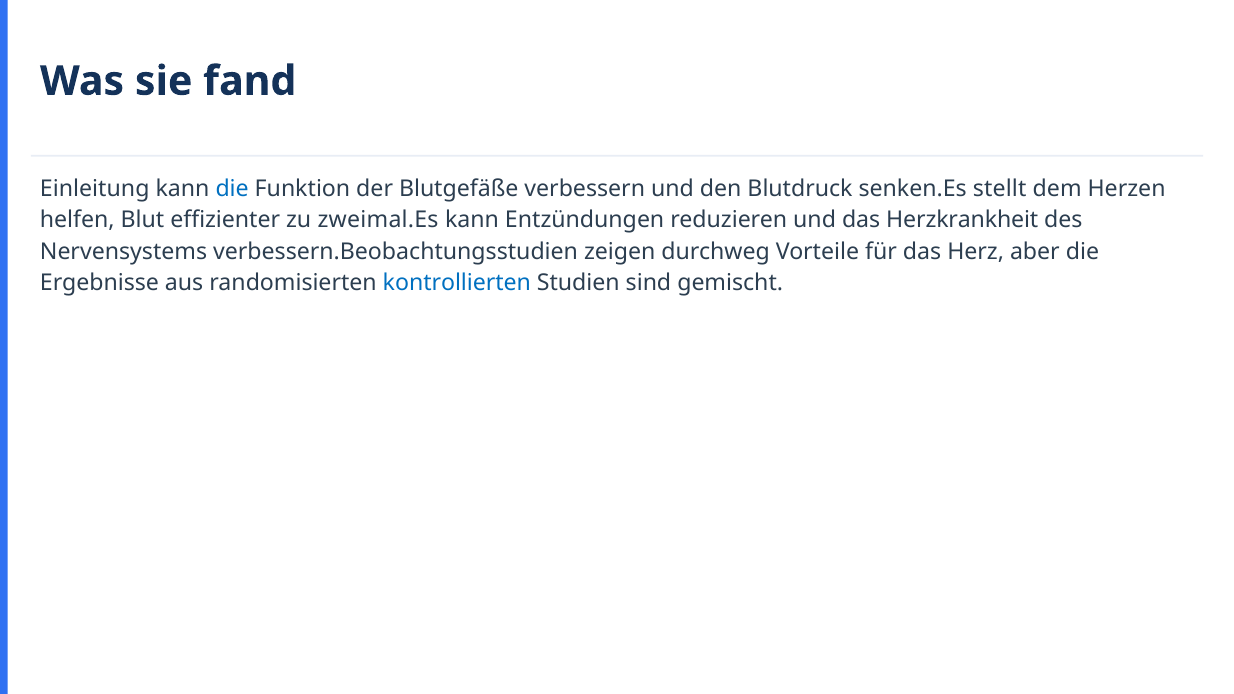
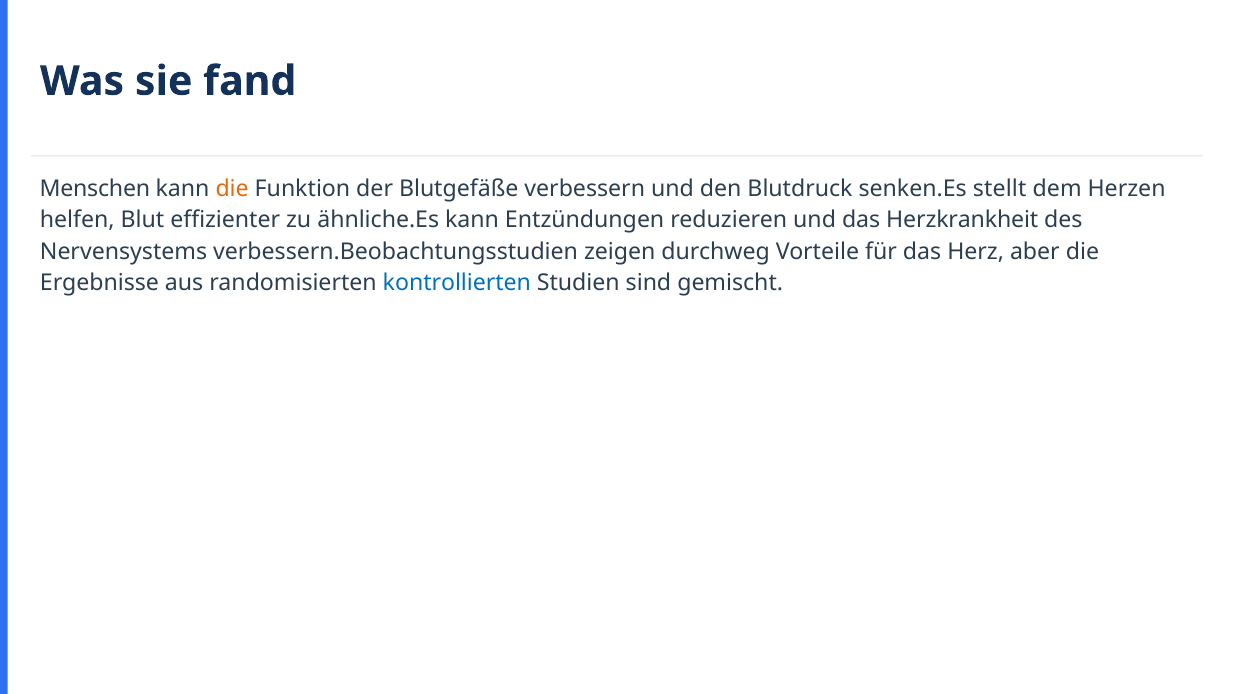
Einleitung: Einleitung -> Menschen
die at (232, 189) colour: blue -> orange
zweimal.Es: zweimal.Es -> ähnliche.Es
